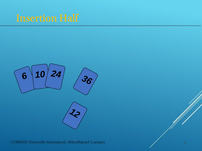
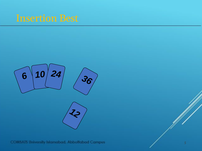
Half: Half -> Best
